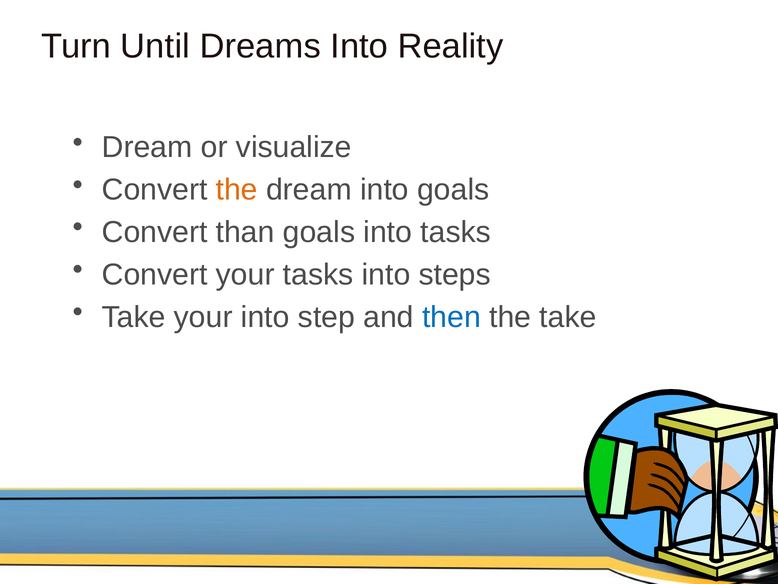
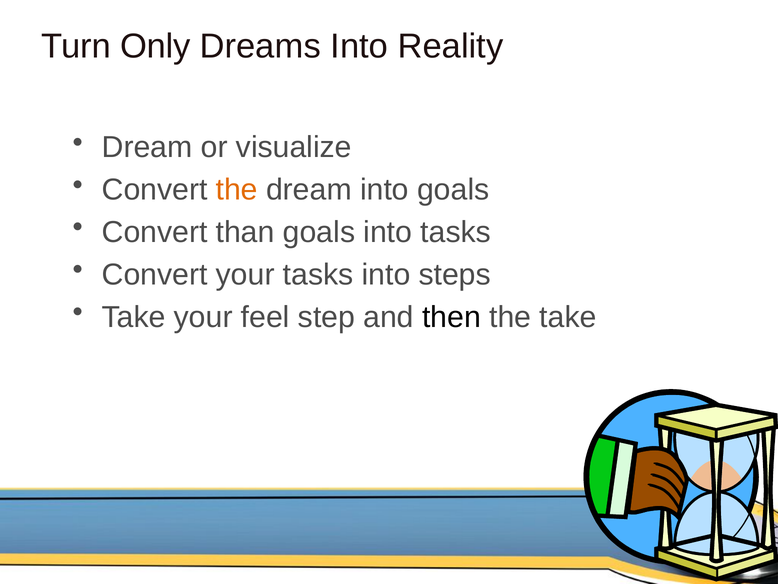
Until: Until -> Only
your into: into -> feel
then colour: blue -> black
